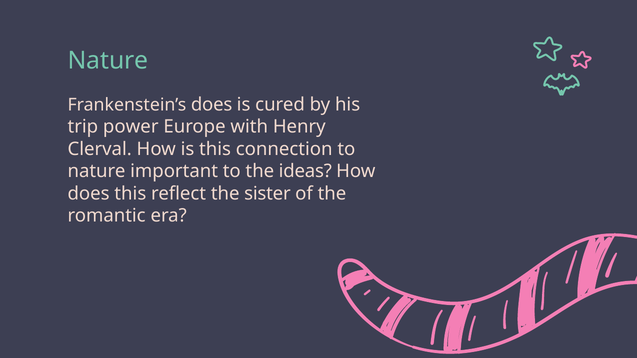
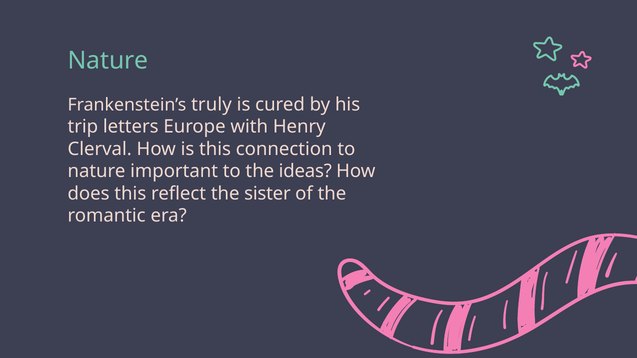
Frankenstein’s does: does -> truly
power: power -> letters
